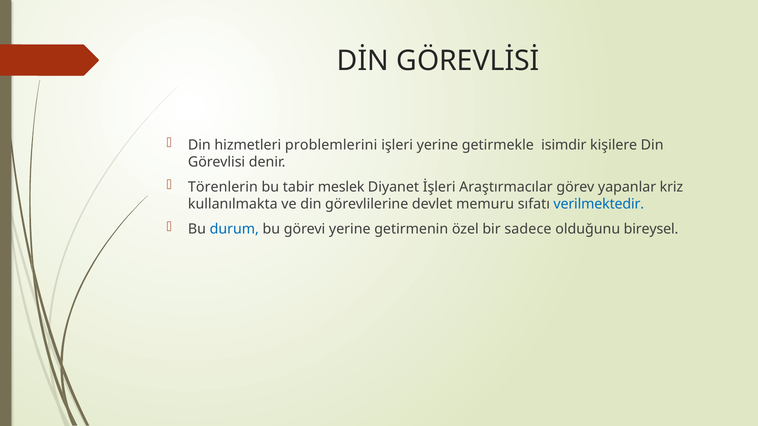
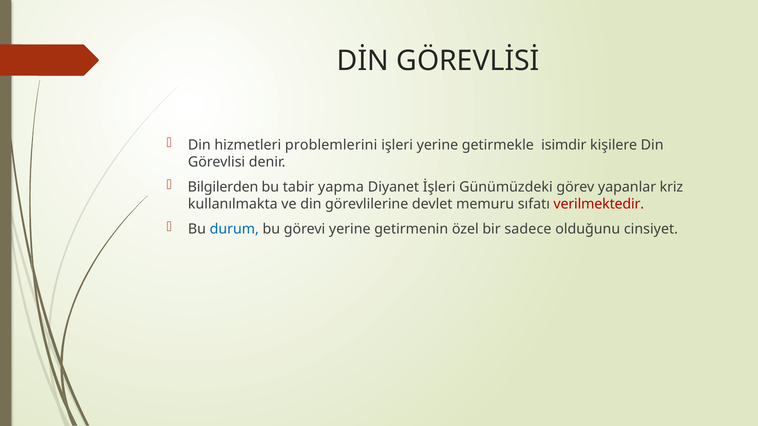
Törenlerin: Törenlerin -> Bilgilerden
meslek: meslek -> yapma
Araştırmacılar: Araştırmacılar -> Günümüzdeki
verilmektedir colour: blue -> red
bireysel: bireysel -> cinsiyet
